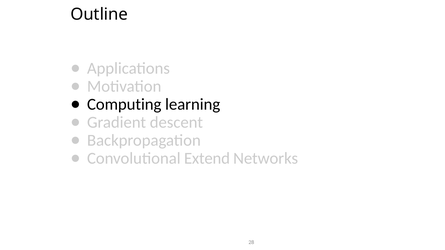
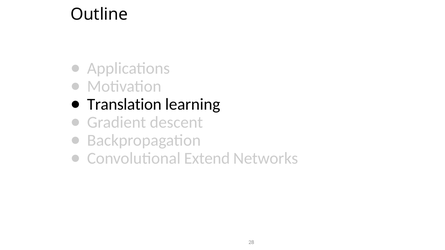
Computing: Computing -> Translation
